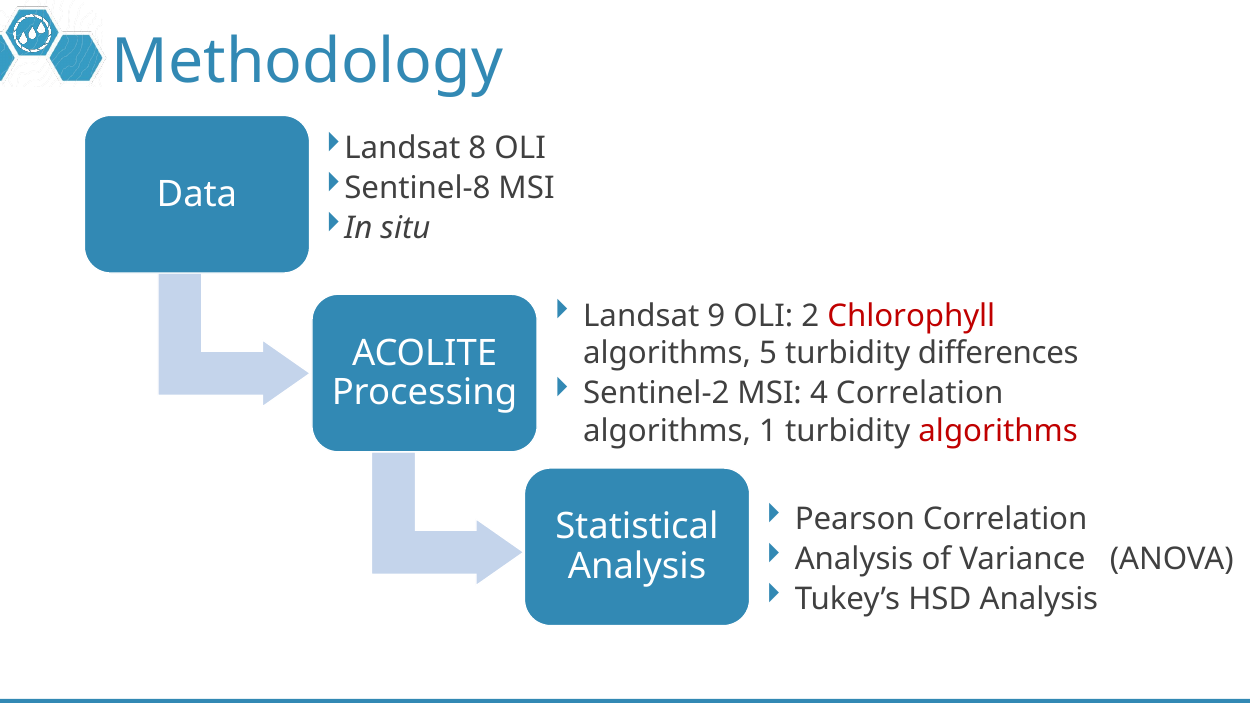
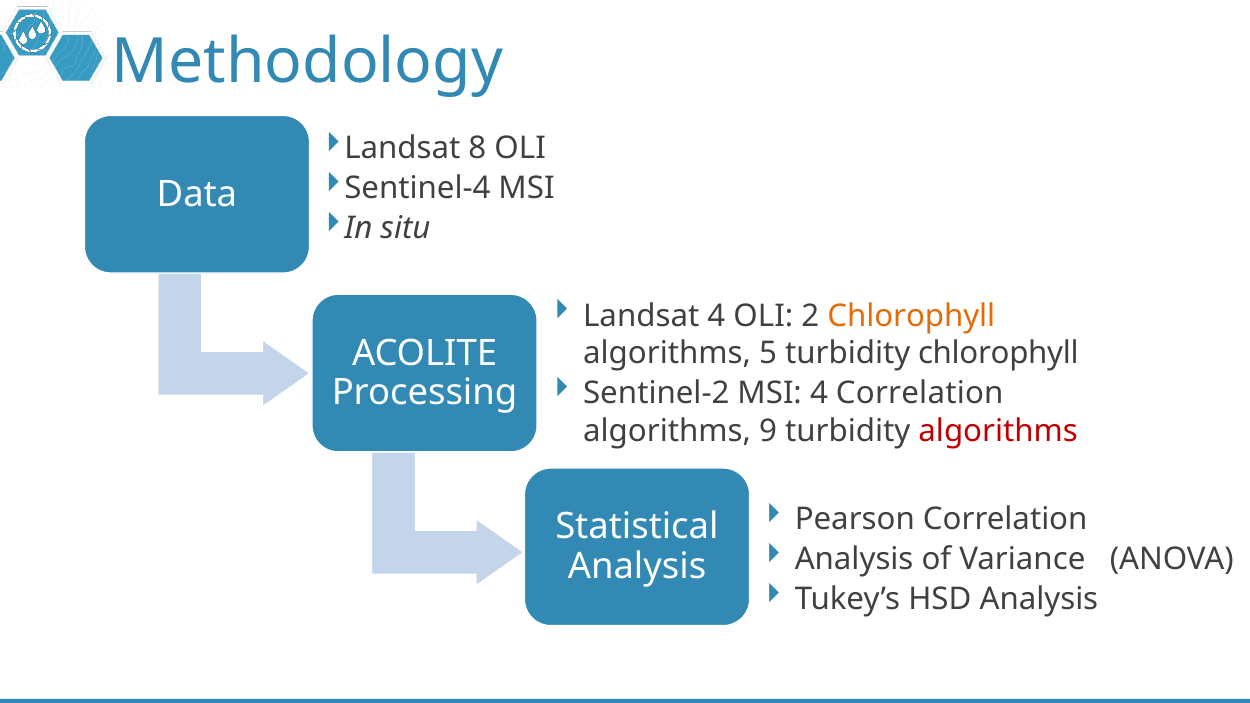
Sentinel-8: Sentinel-8 -> Sentinel-4
Landsat 9: 9 -> 4
Chlorophyll at (911, 316) colour: red -> orange
turbidity differences: differences -> chlorophyll
1: 1 -> 9
